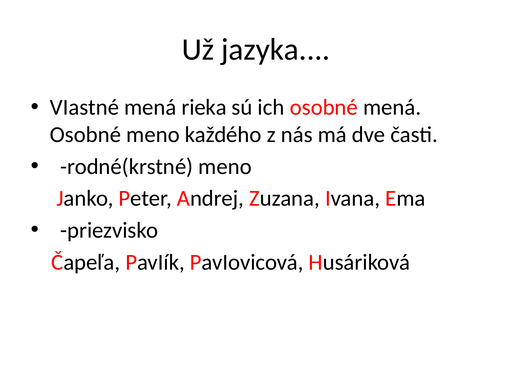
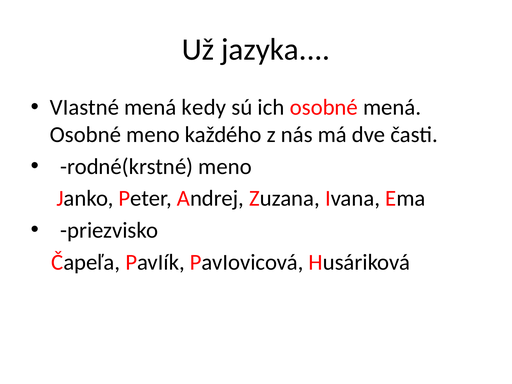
rieka: rieka -> kedy
